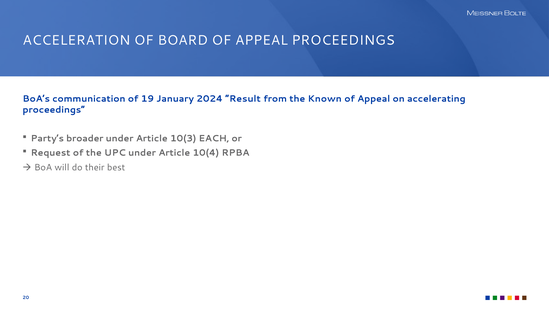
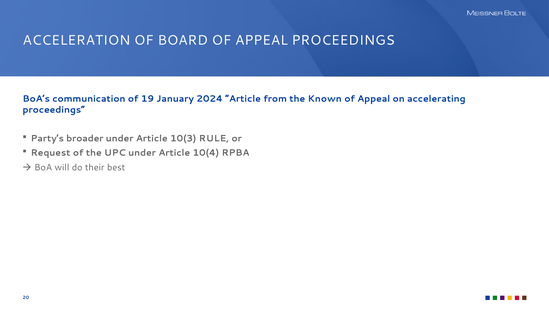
2024 Result: Result -> Article
EACH: EACH -> RULE
